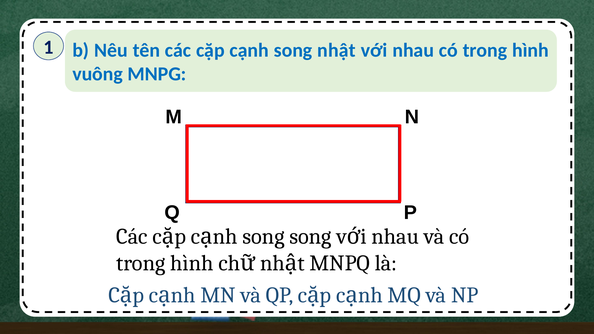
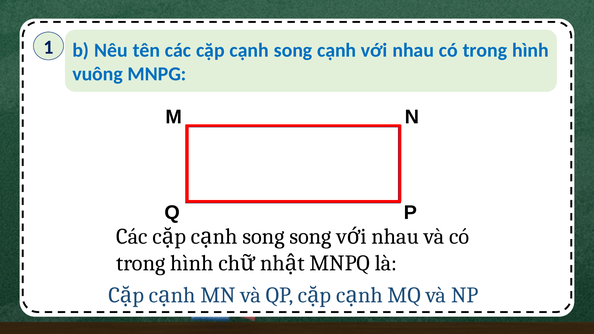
song nhật: nhật -> cạnh
